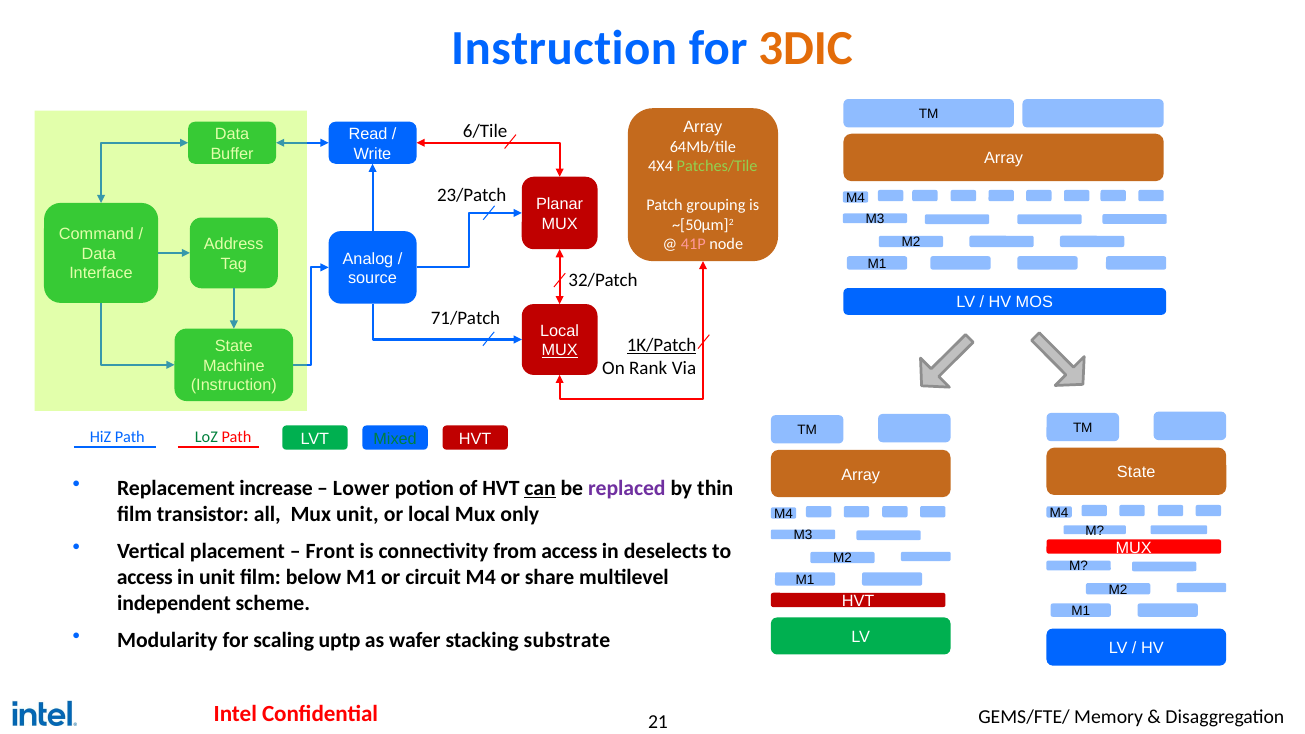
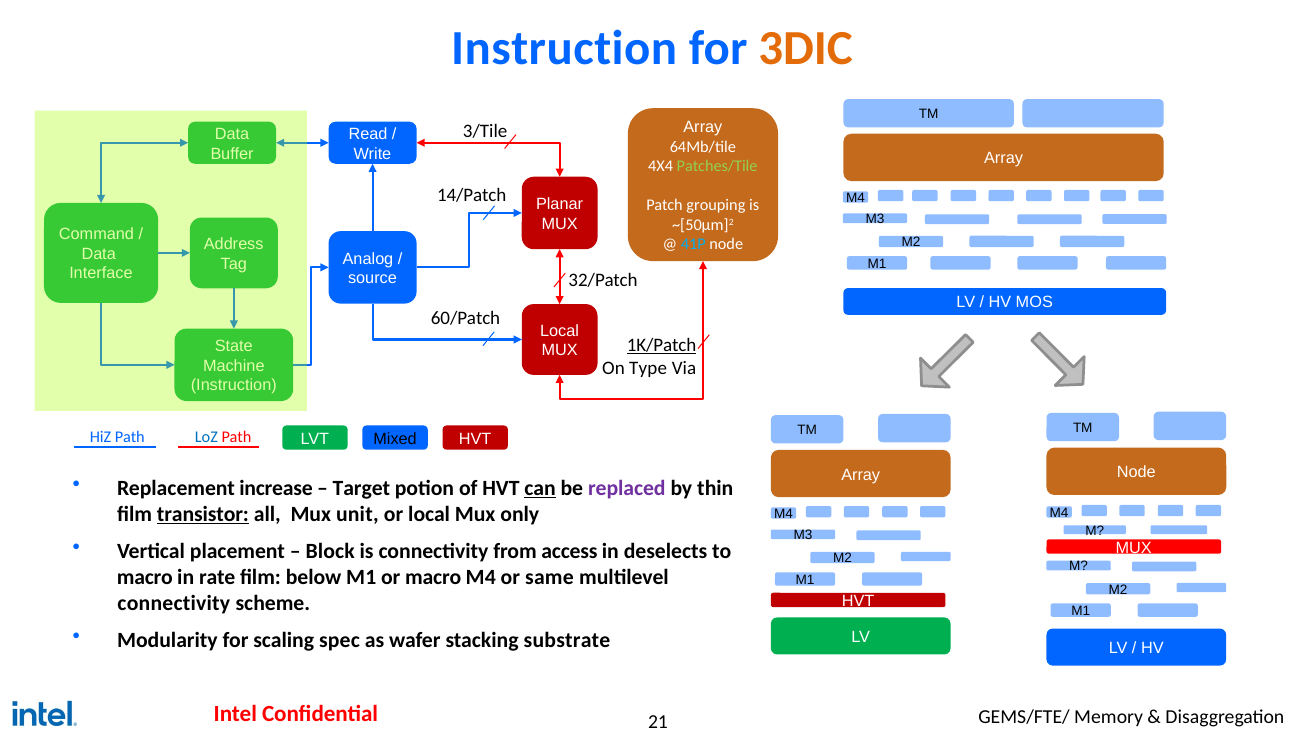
6/Tile: 6/Tile -> 3/Tile
23/Patch: 23/Patch -> 14/Patch
41P colour: pink -> light blue
71/Patch: 71/Patch -> 60/Patch
MUX at (560, 350) underline: present -> none
Rank: Rank -> Type
LoZ colour: green -> blue
Mixed colour: green -> black
State at (1136, 472): State -> Node
Lower: Lower -> Target
transistor underline: none -> present
Front: Front -> Block
access at (145, 577): access -> macro
in unit: unit -> rate
or circuit: circuit -> macro
share: share -> same
independent at (174, 603): independent -> connectivity
uptp: uptp -> spec
